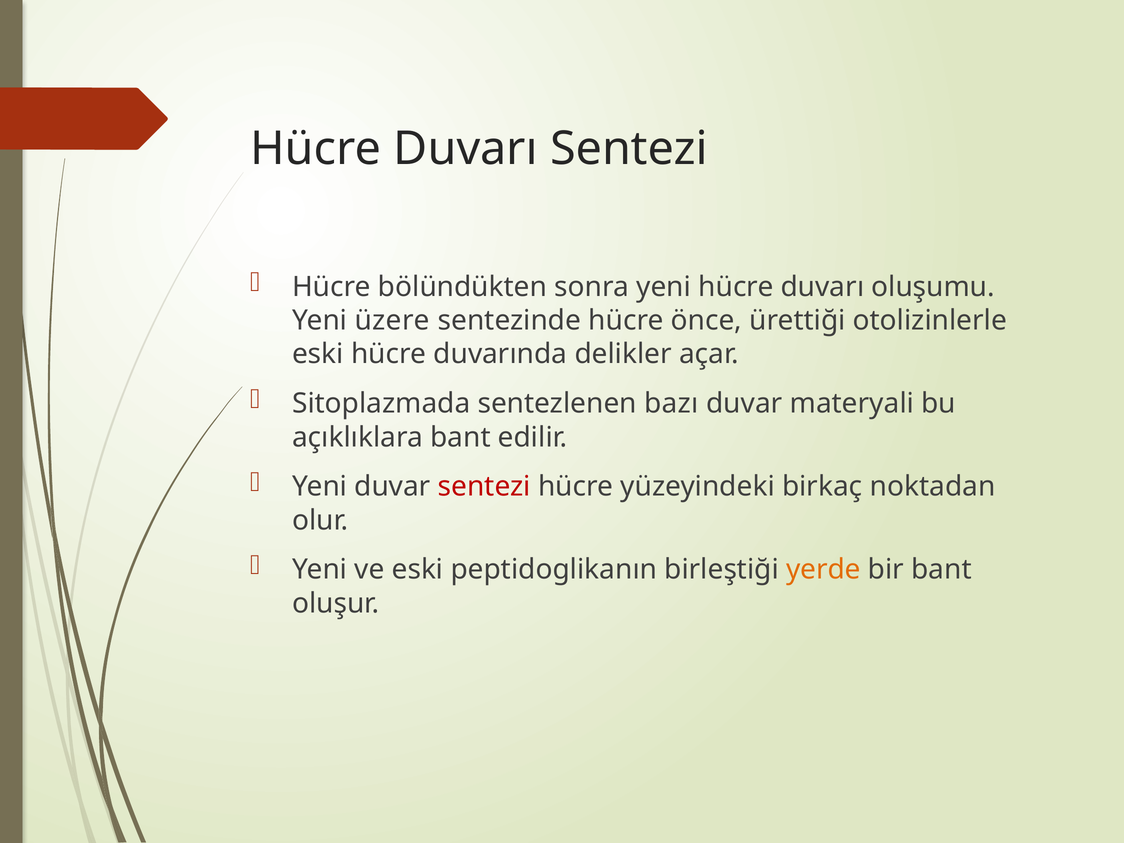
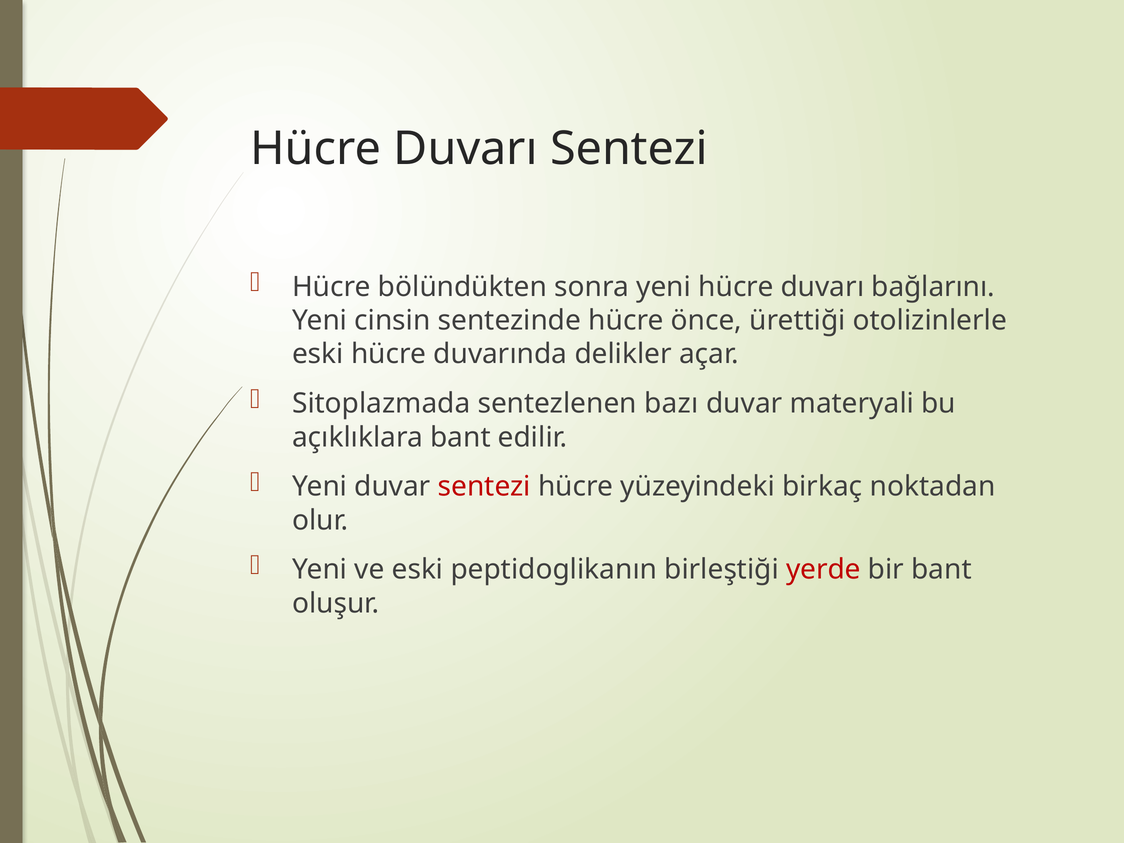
oluşumu: oluşumu -> bağlarını
üzere: üzere -> cinsin
yerde colour: orange -> red
